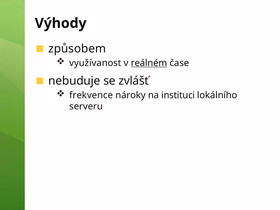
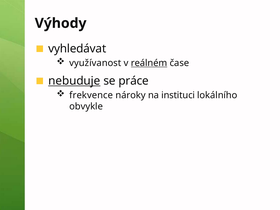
způsobem: způsobem -> vyhledávat
nebuduje underline: none -> present
zvlášť: zvlášť -> práce
serveru: serveru -> obvykle
